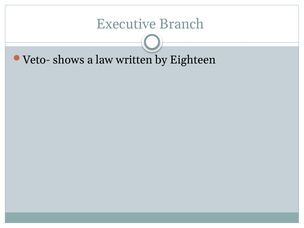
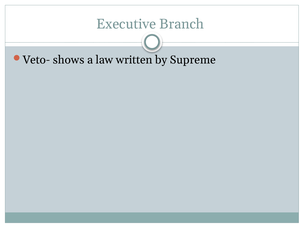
Eighteen: Eighteen -> Supreme
